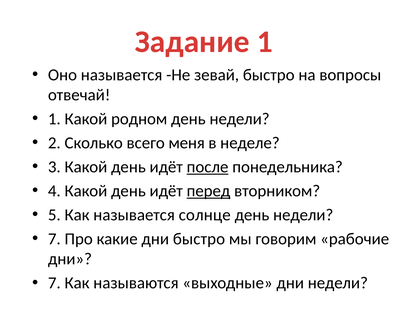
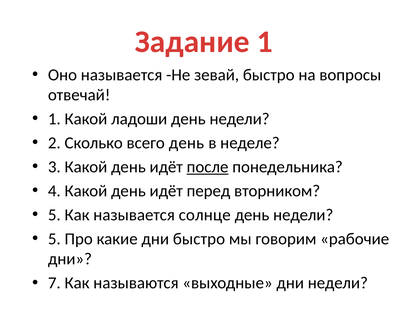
родном: родном -> ладоши
всего меня: меня -> день
перед underline: present -> none
7 at (54, 239): 7 -> 5
